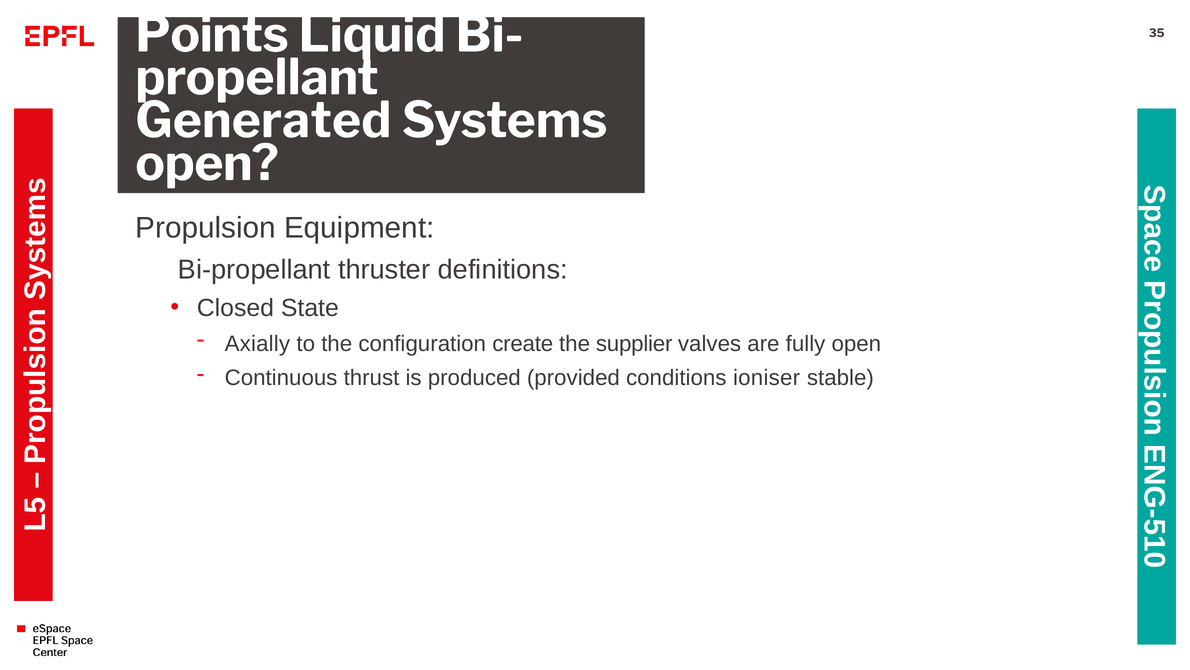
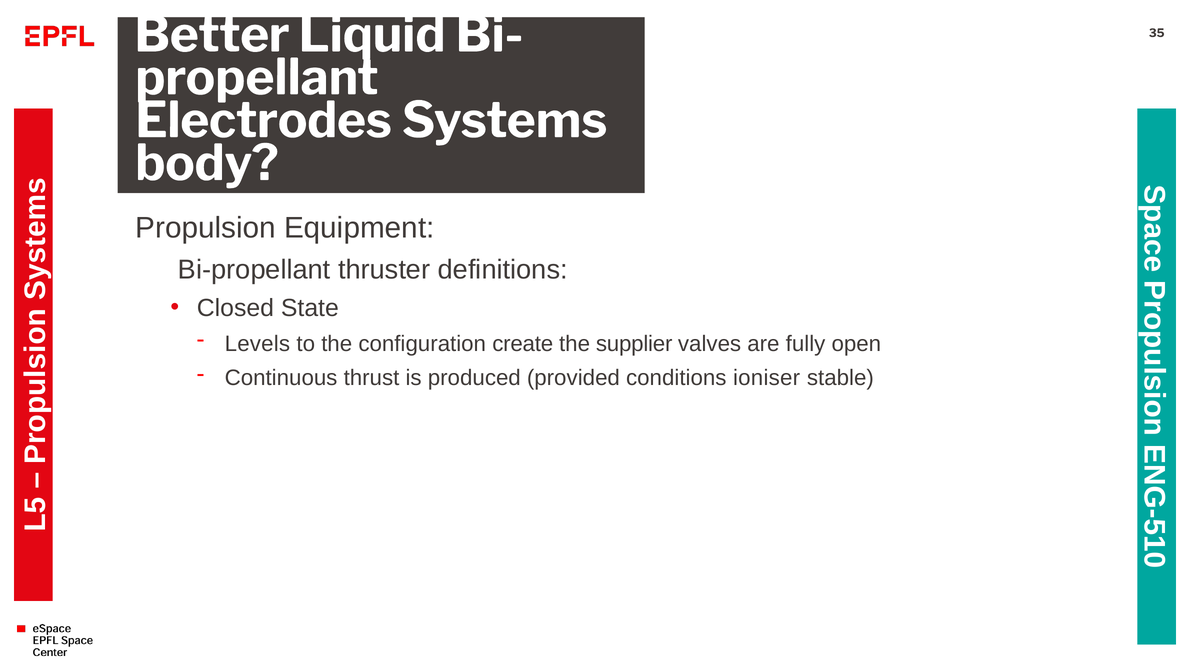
Points: Points -> Better
Generated: Generated -> Electrodes
open at (207, 164): open -> body
Axially: Axially -> Levels
